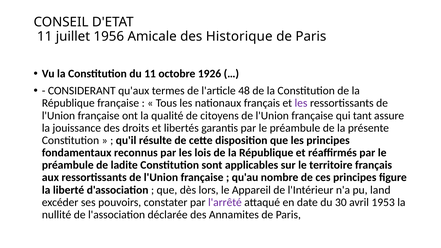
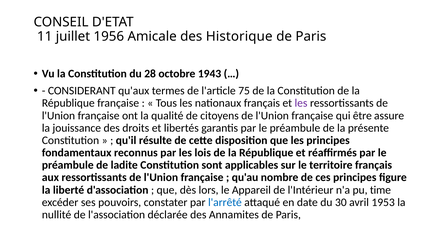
du 11: 11 -> 28
1926: 1926 -> 1943
48: 48 -> 75
tant: tant -> être
land: land -> time
l'arrêté colour: purple -> blue
